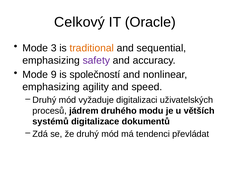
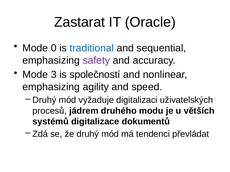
Celkový: Celkový -> Zastarat
3: 3 -> 0
traditional colour: orange -> blue
9: 9 -> 3
